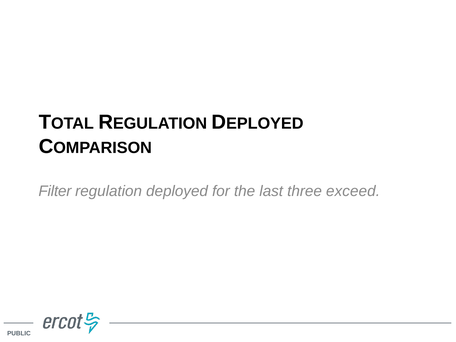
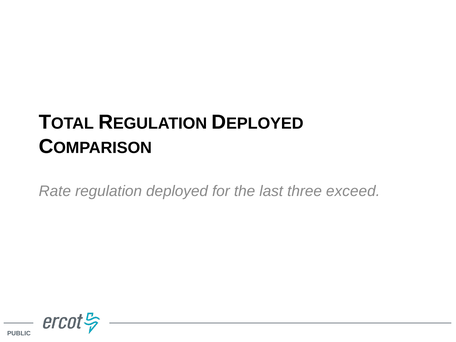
Filter: Filter -> Rate
